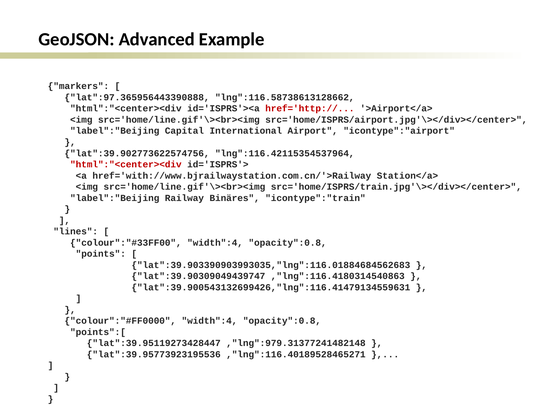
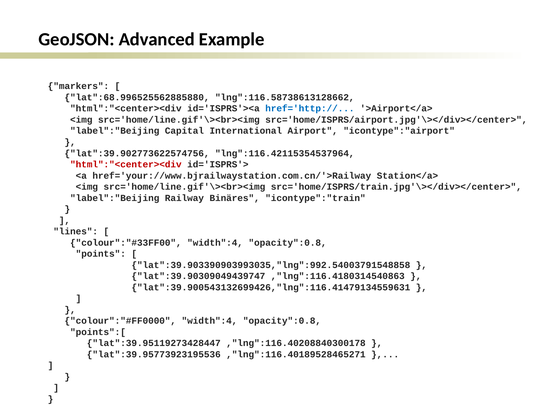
lat":97.365956443390888: lat":97.365956443390888 -> lat":68.996525562885880
href='http:// colour: red -> blue
href='with://www.bjrailwaystation.com.cn/'>Railway: href='with://www.bjrailwaystation.com.cn/'>Railway -> href='your://www.bjrailwaystation.com.cn/'>Railway
lat":39.903390903993035,"lng":116.01884684562683: lat":39.903390903993035,"lng":116.01884684562683 -> lat":39.903390903993035,"lng":992.54003791548858
,"lng":979.31377241482148: ,"lng":979.31377241482148 -> ,"lng":116.40208840300178
